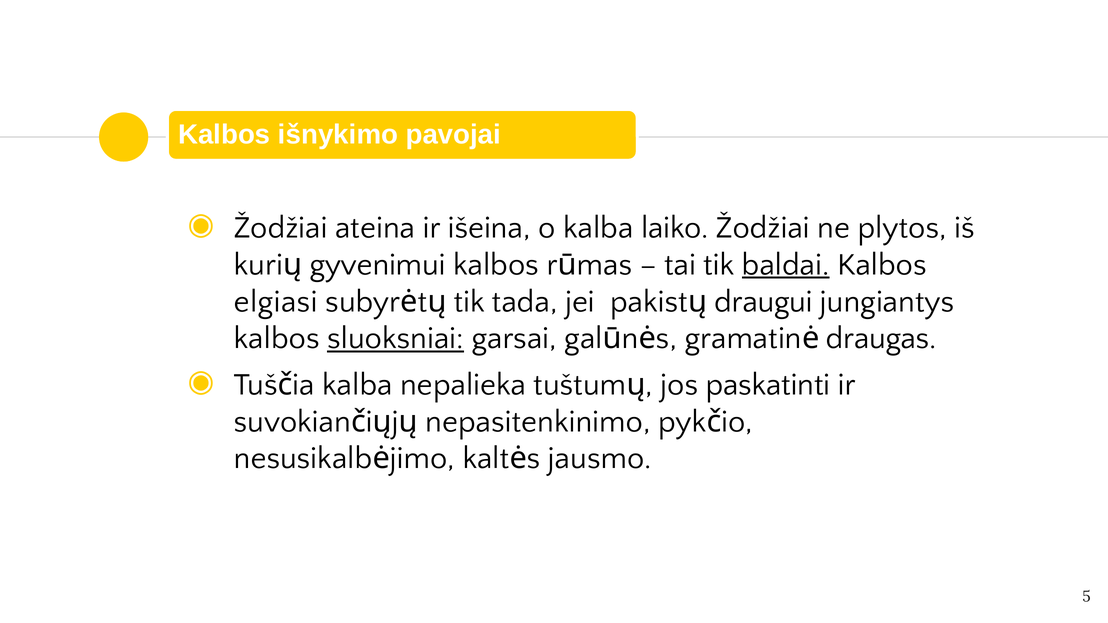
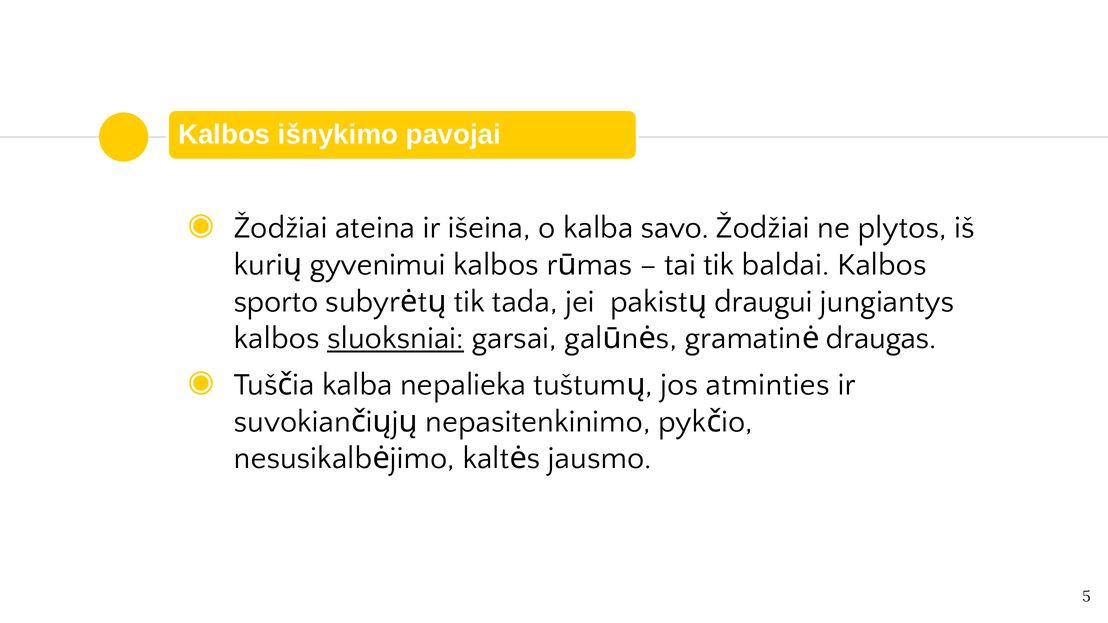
laiko: laiko -> savo
baldai underline: present -> none
elgiasi: elgiasi -> sporto
paskatinti: paskatinti -> atminties
